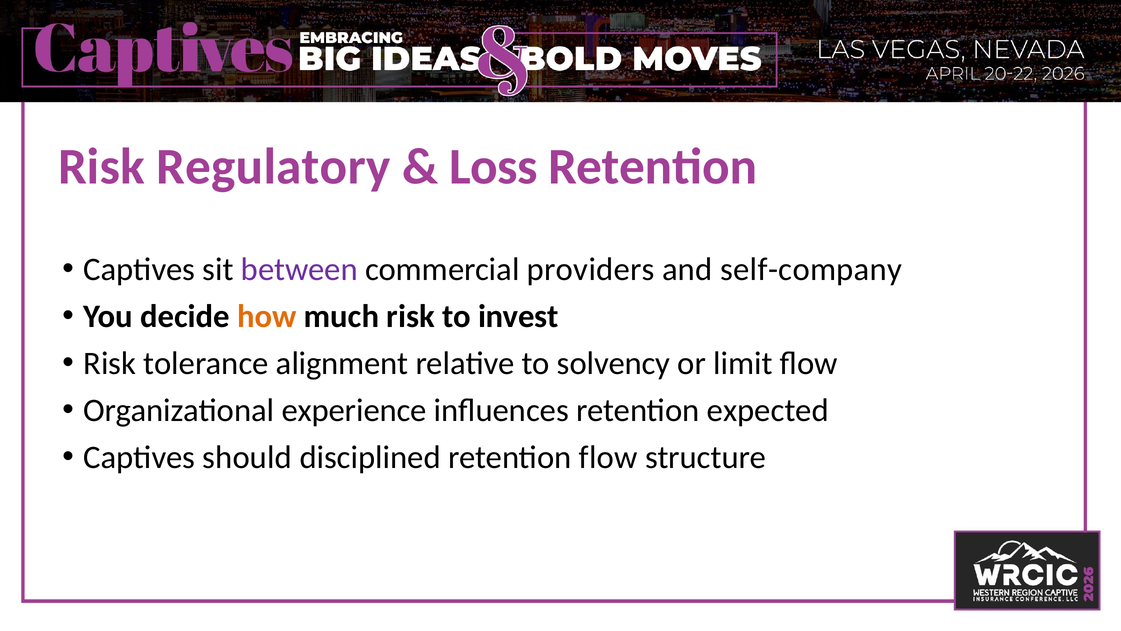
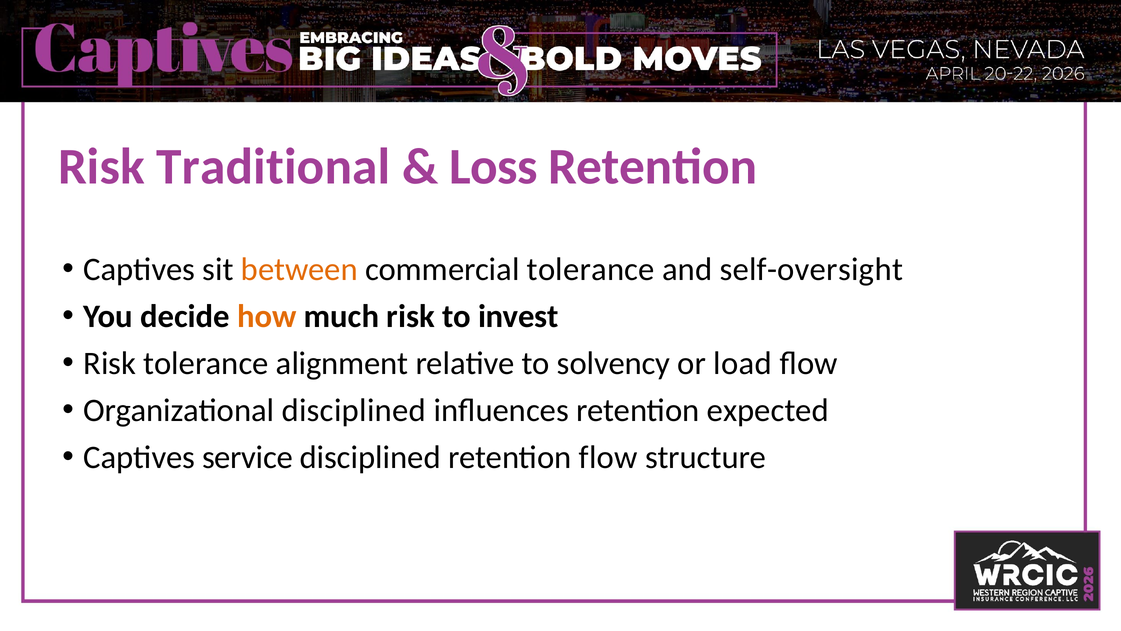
Regulatory: Regulatory -> Traditional
between colour: purple -> orange
commercial providers: providers -> tolerance
self-company: self-company -> self-oversight
limit: limit -> load
Organizational experience: experience -> disciplined
should: should -> service
